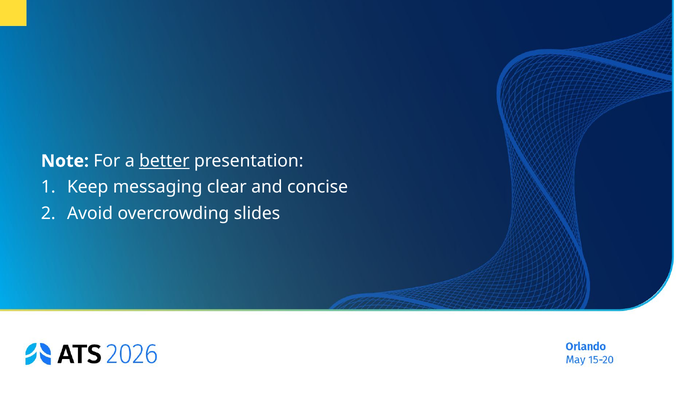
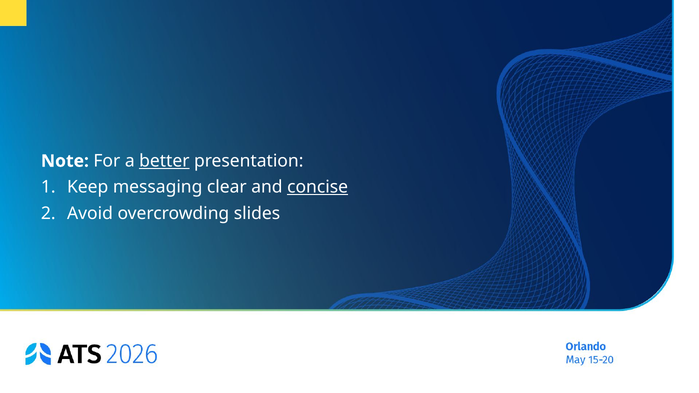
concise underline: none -> present
